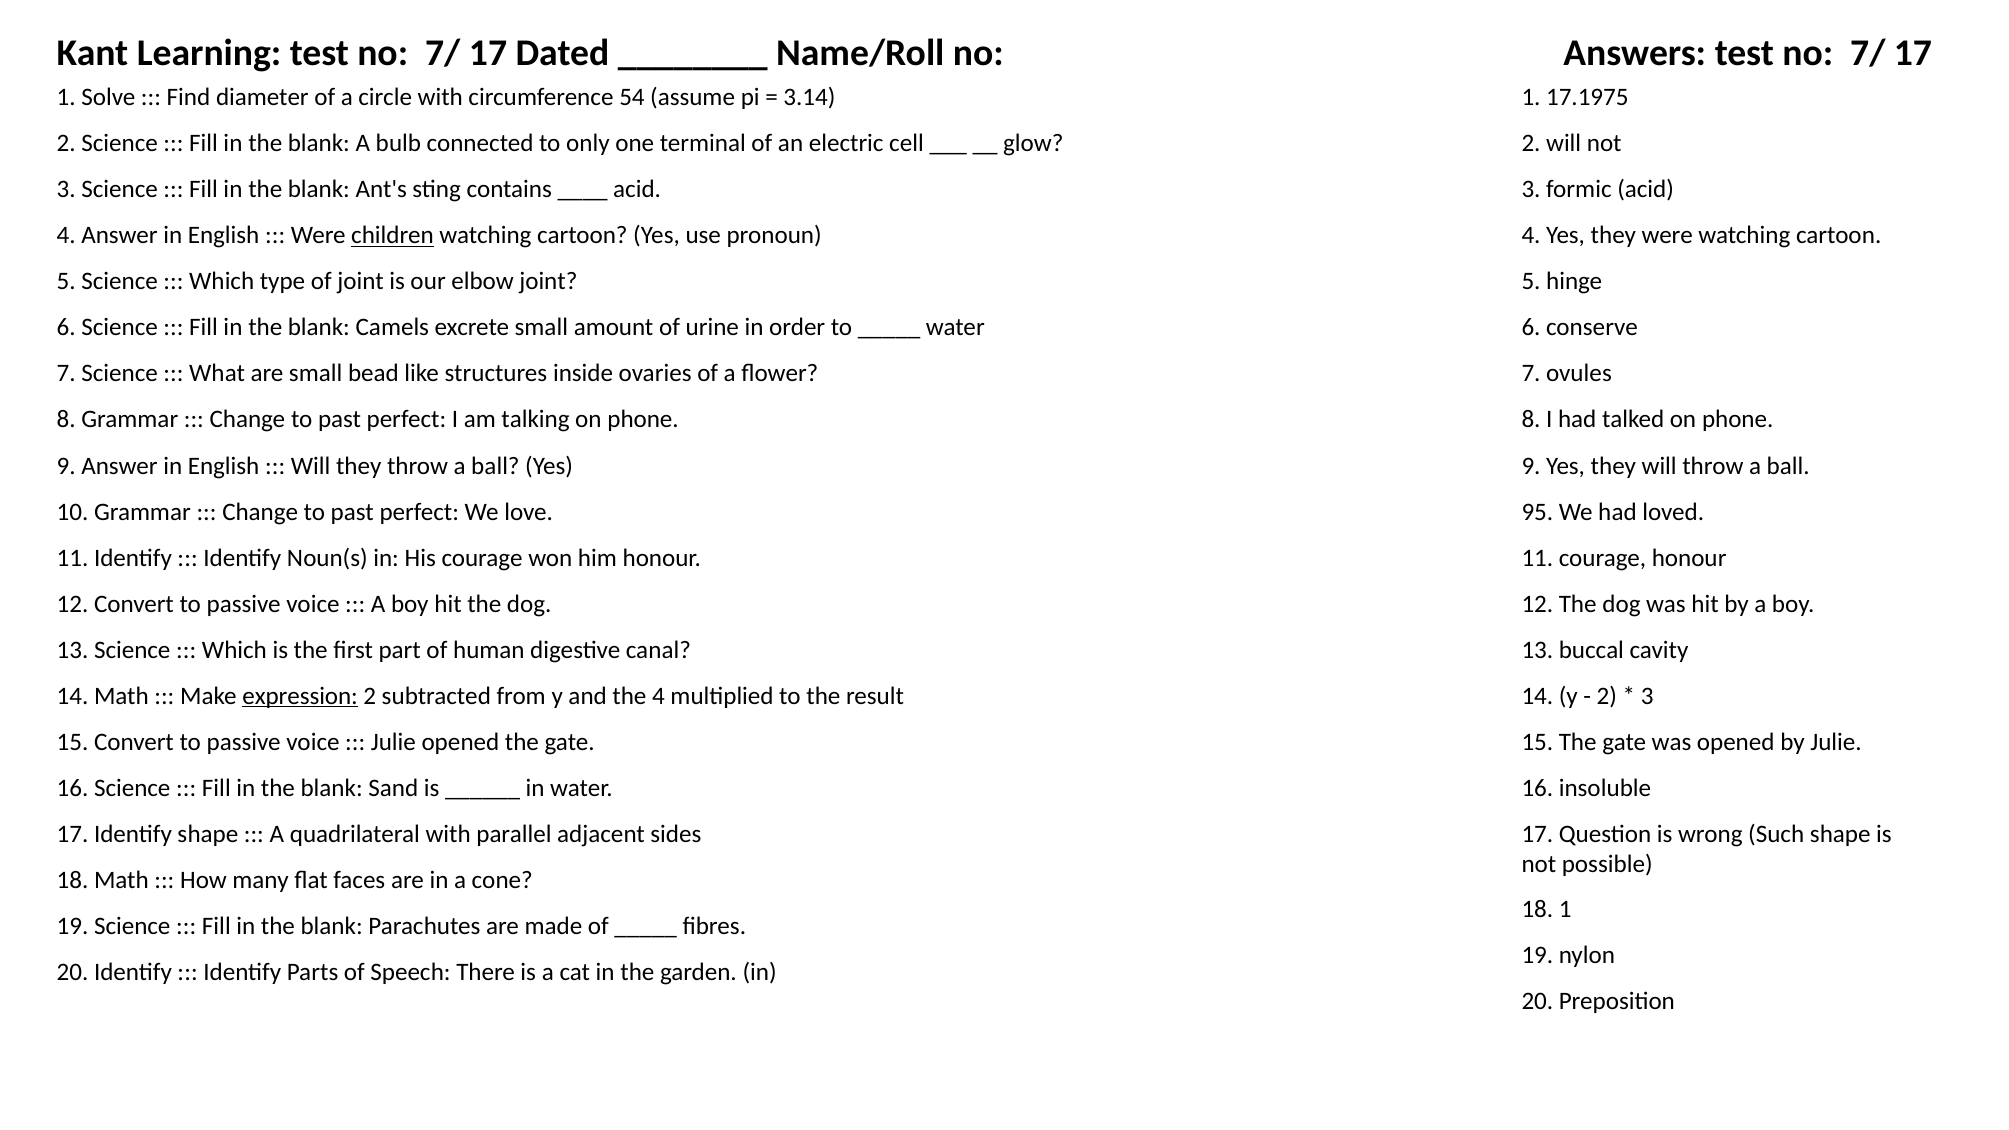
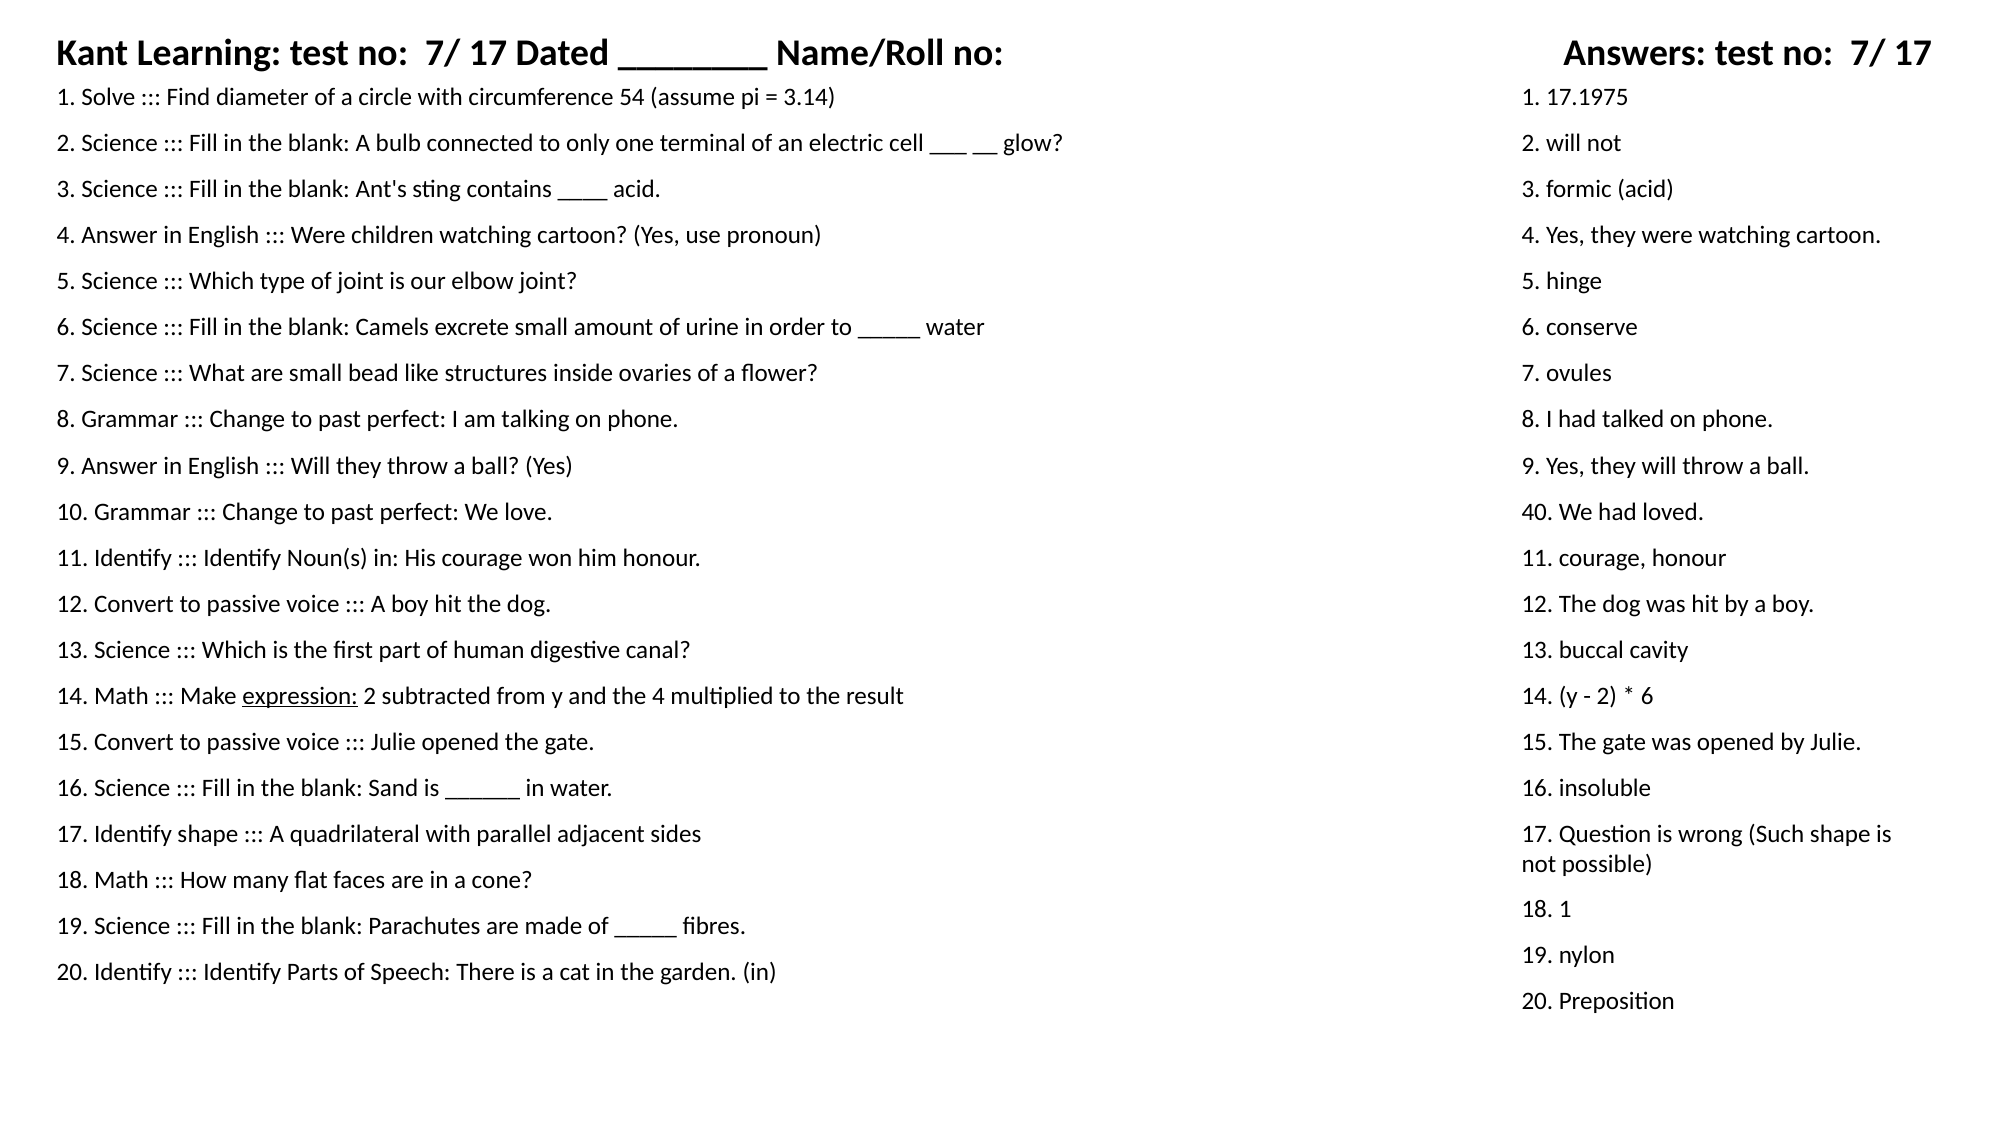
children underline: present -> none
95: 95 -> 40
3 at (1647, 696): 3 -> 6
